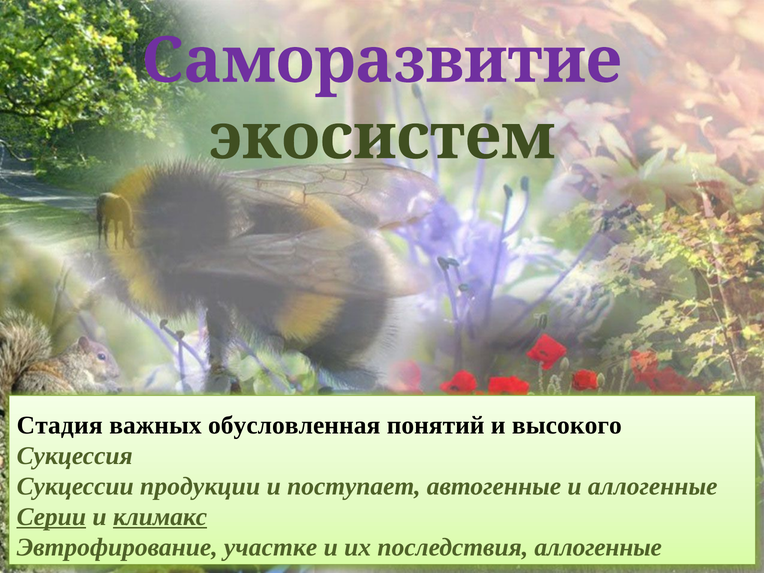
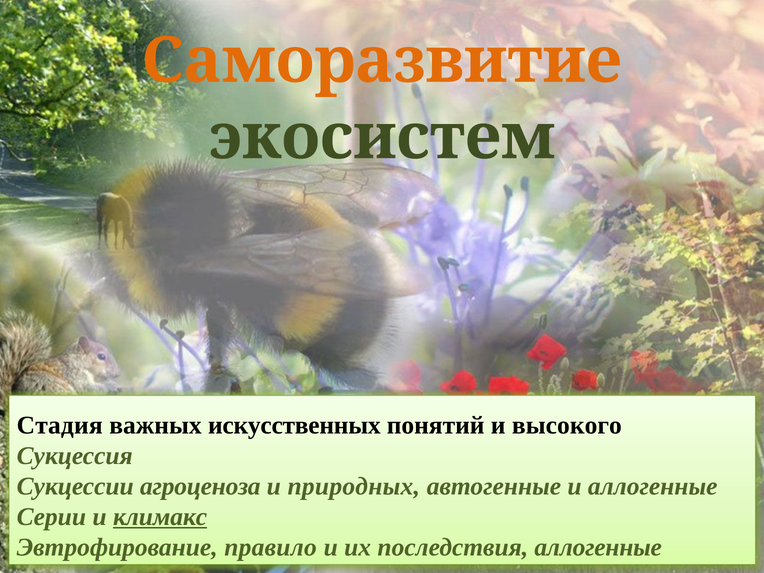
Саморазвитие colour: purple -> orange
обусловленная: обусловленная -> искусственных
продукции: продукции -> агроценоза
поступает: поступает -> природных
Серии underline: present -> none
участке: участке -> правило
